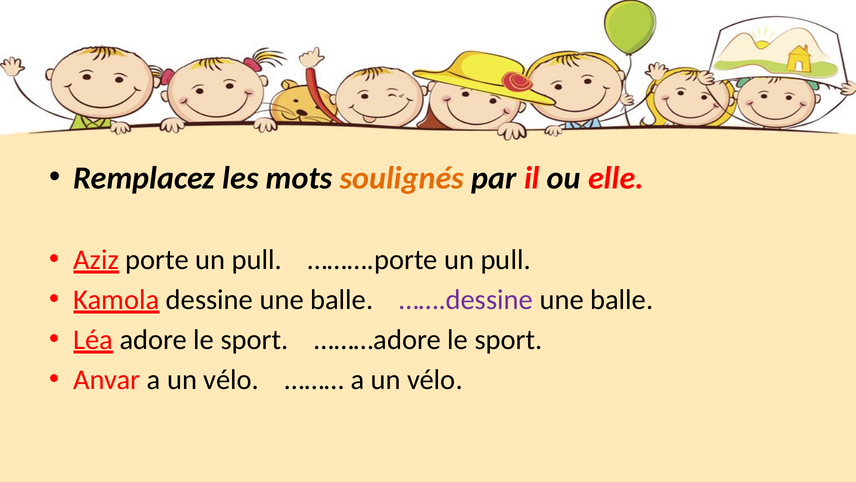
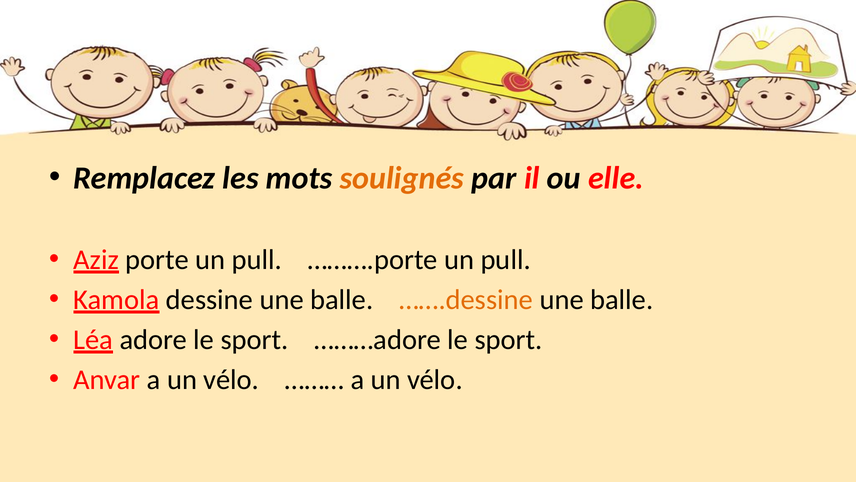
…….dessine colour: purple -> orange
